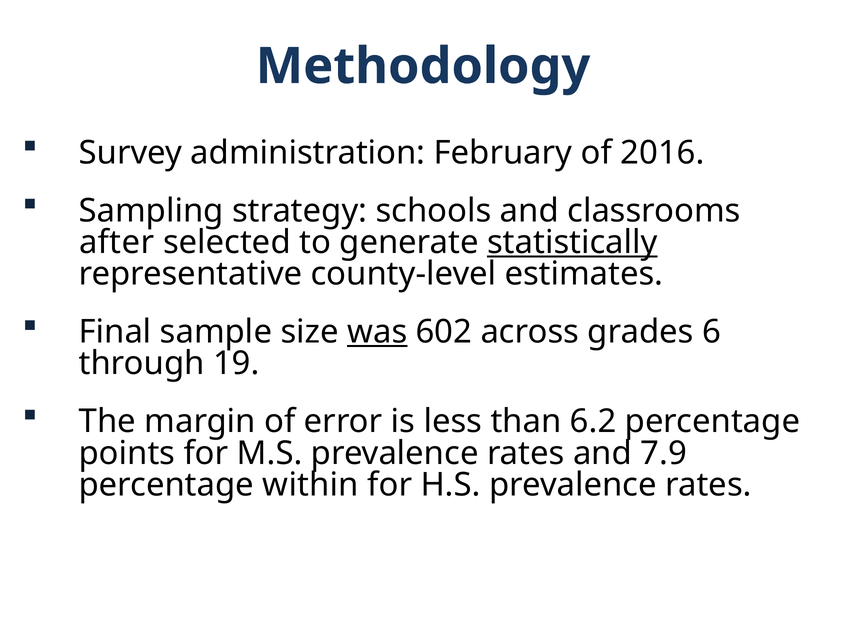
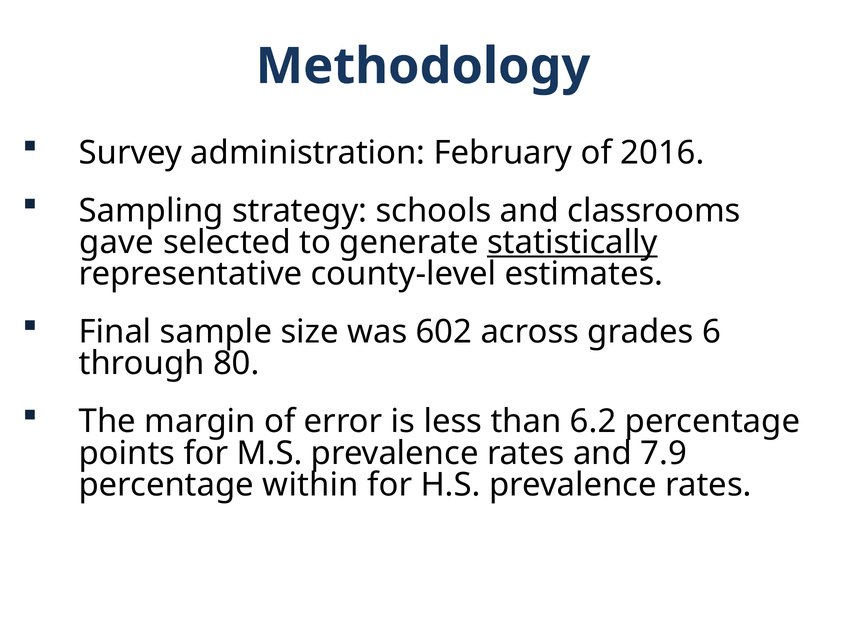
after: after -> gave
was underline: present -> none
19: 19 -> 80
